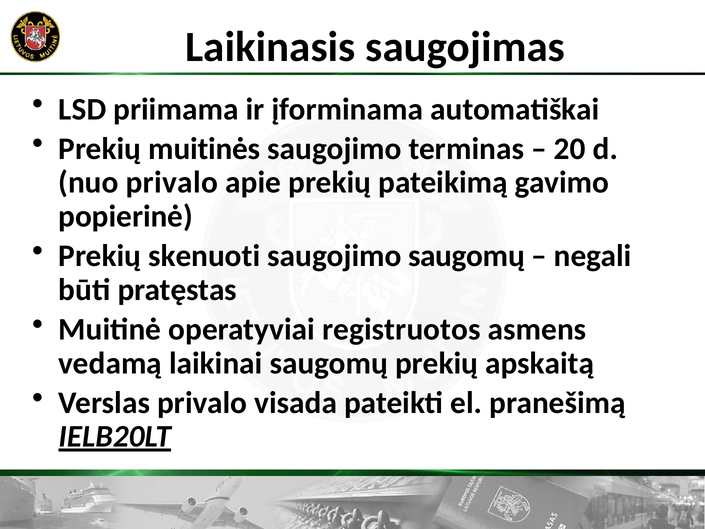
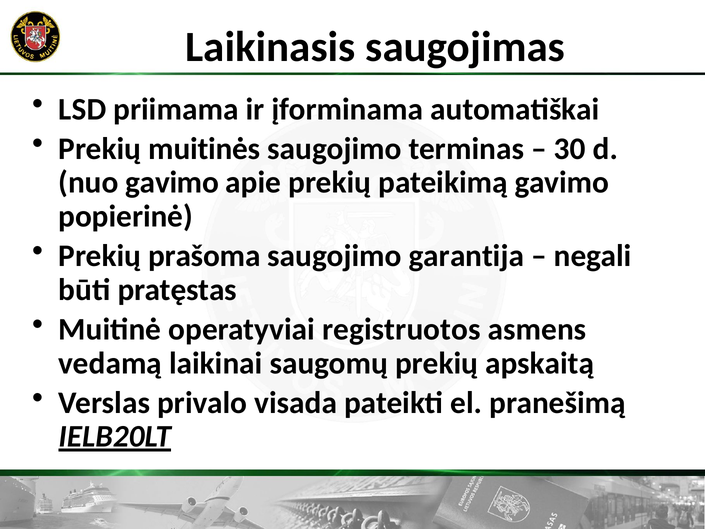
20: 20 -> 30
nuo privalo: privalo -> gavimo
skenuoti: skenuoti -> prašoma
saugojimo saugomų: saugomų -> garantija
